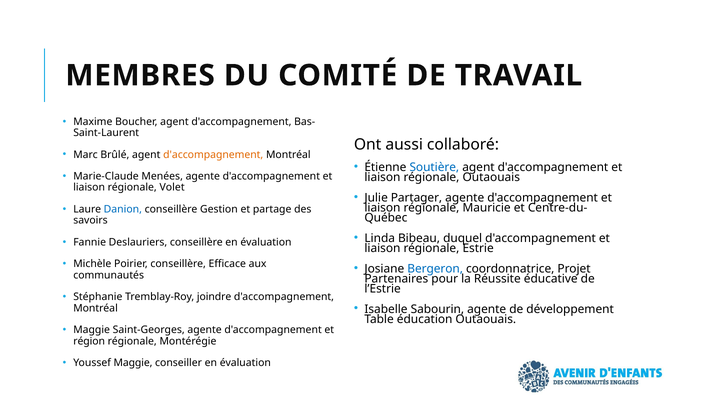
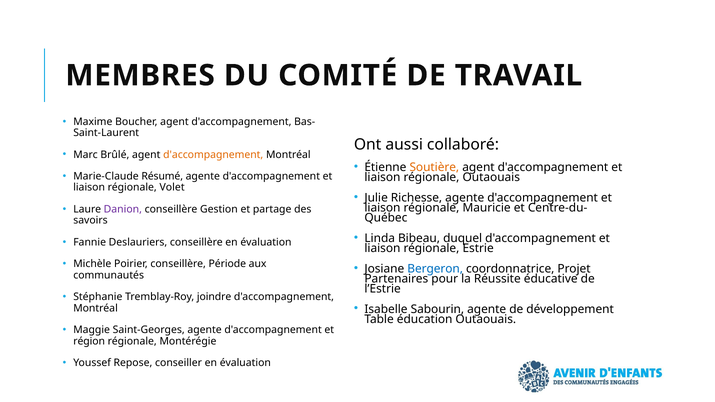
Soutière colour: blue -> orange
Menées: Menées -> Résumé
Partager: Partager -> Richesse
Danion colour: blue -> purple
Efficace: Efficace -> Période
Youssef Maggie: Maggie -> Repose
